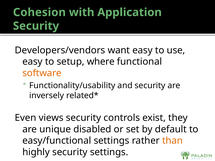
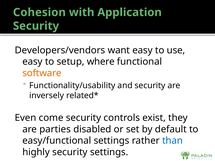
views: views -> come
unique: unique -> parties
than colour: orange -> blue
